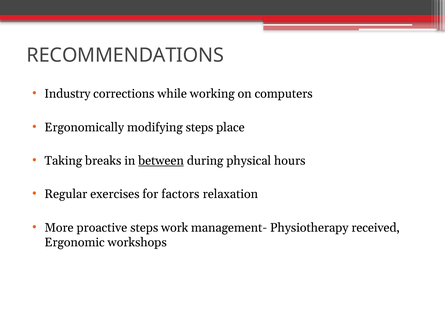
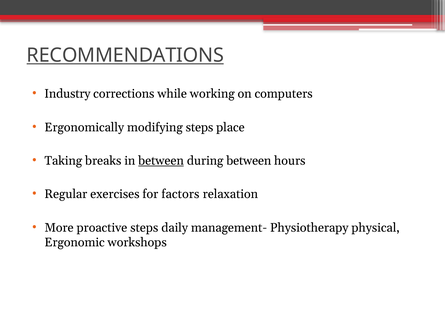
RECOMMENDATIONS underline: none -> present
during physical: physical -> between
work: work -> daily
received: received -> physical
